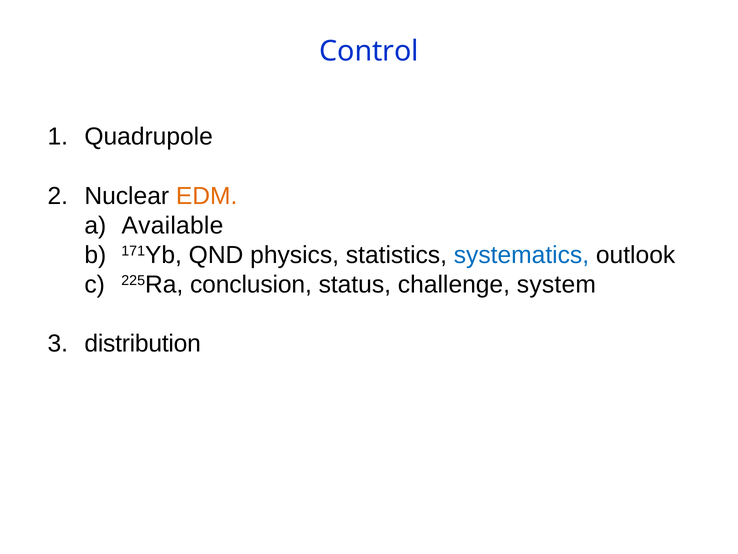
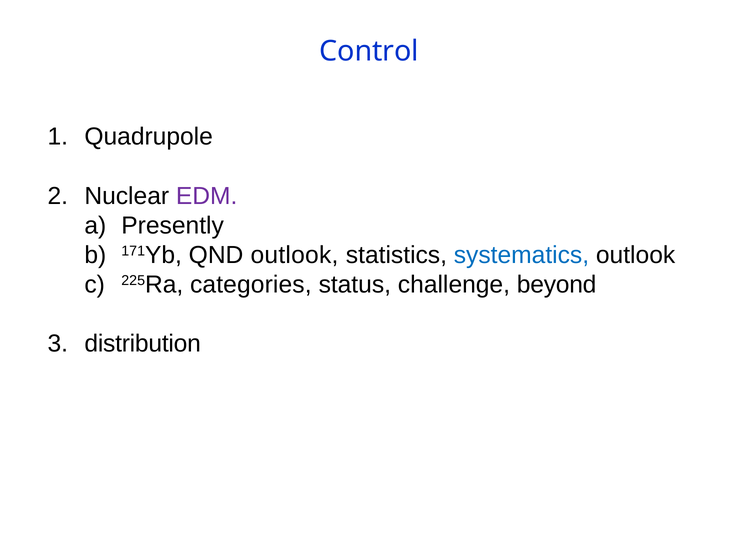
EDM colour: orange -> purple
Available: Available -> Presently
QND physics: physics -> outlook
conclusion: conclusion -> categories
system: system -> beyond
